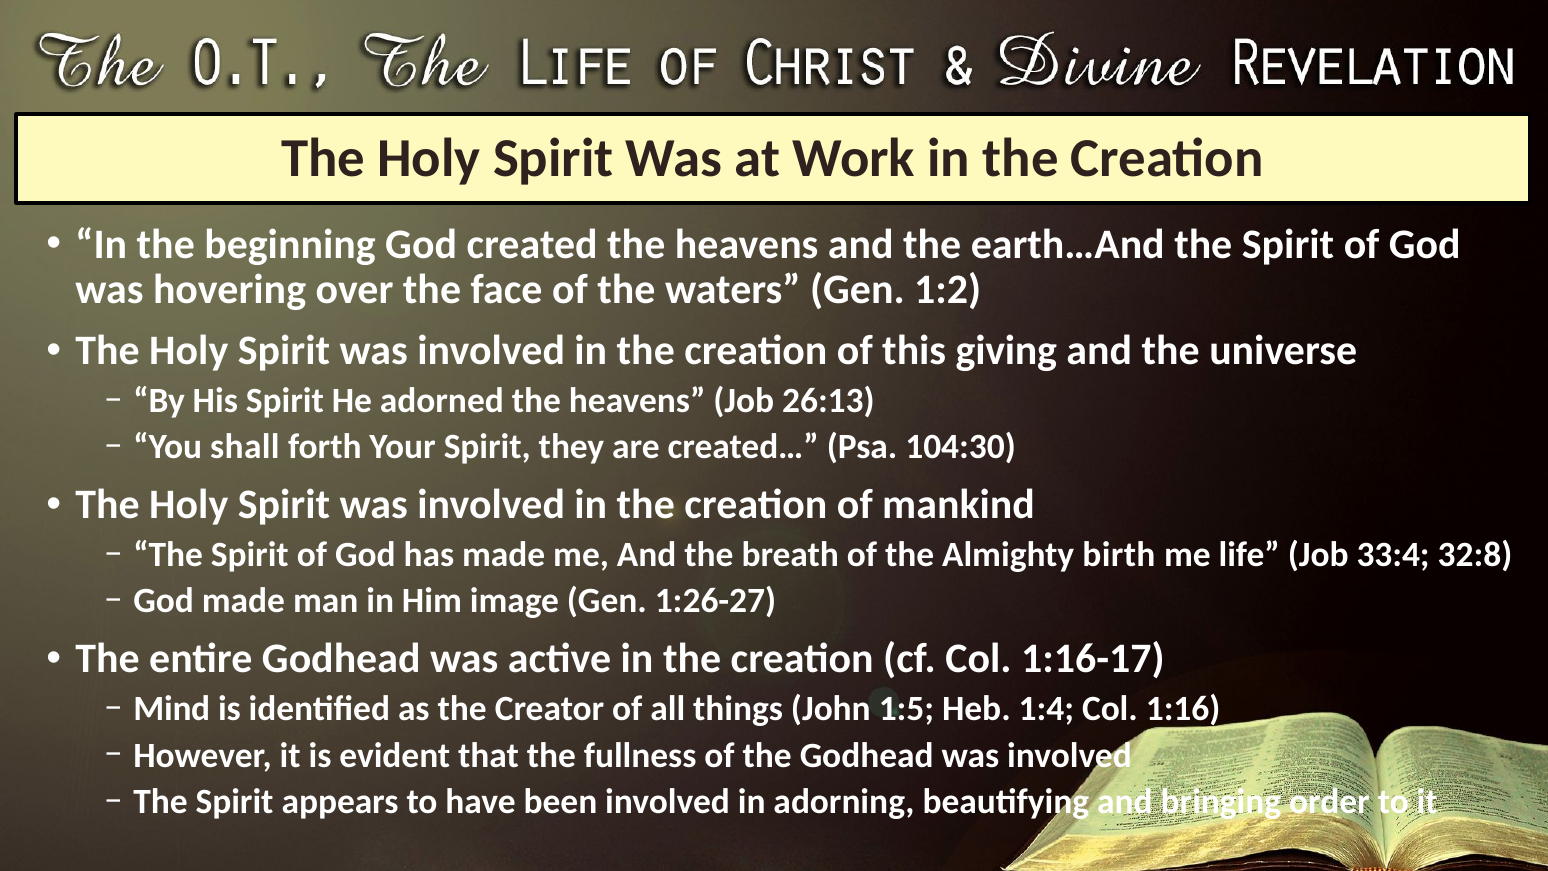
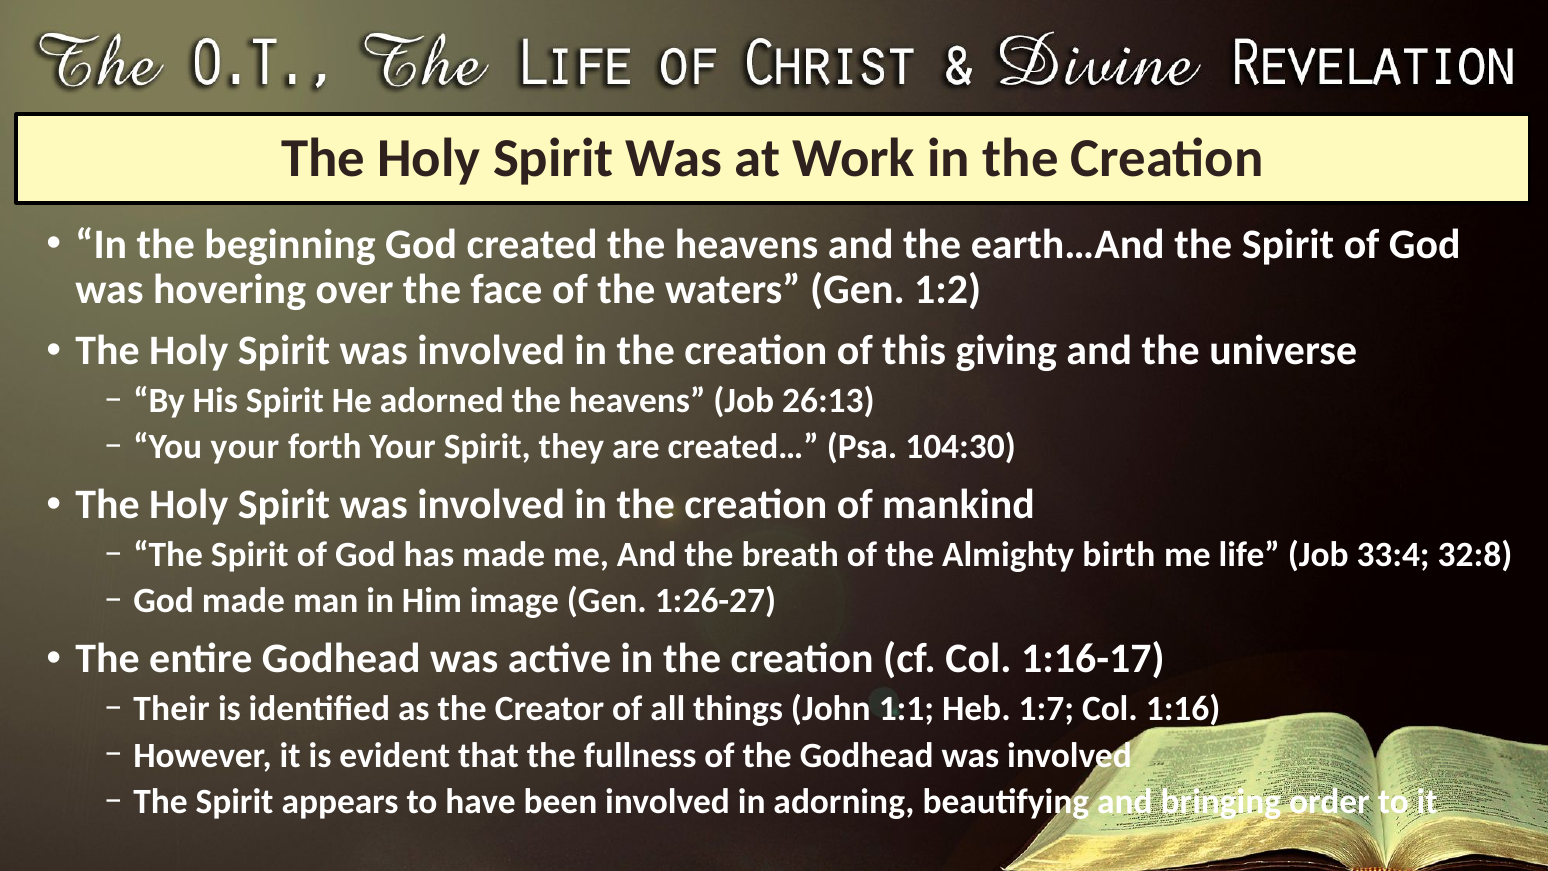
You shall: shall -> your
Mind: Mind -> Their
1:5: 1:5 -> 1:1
1:4: 1:4 -> 1:7
